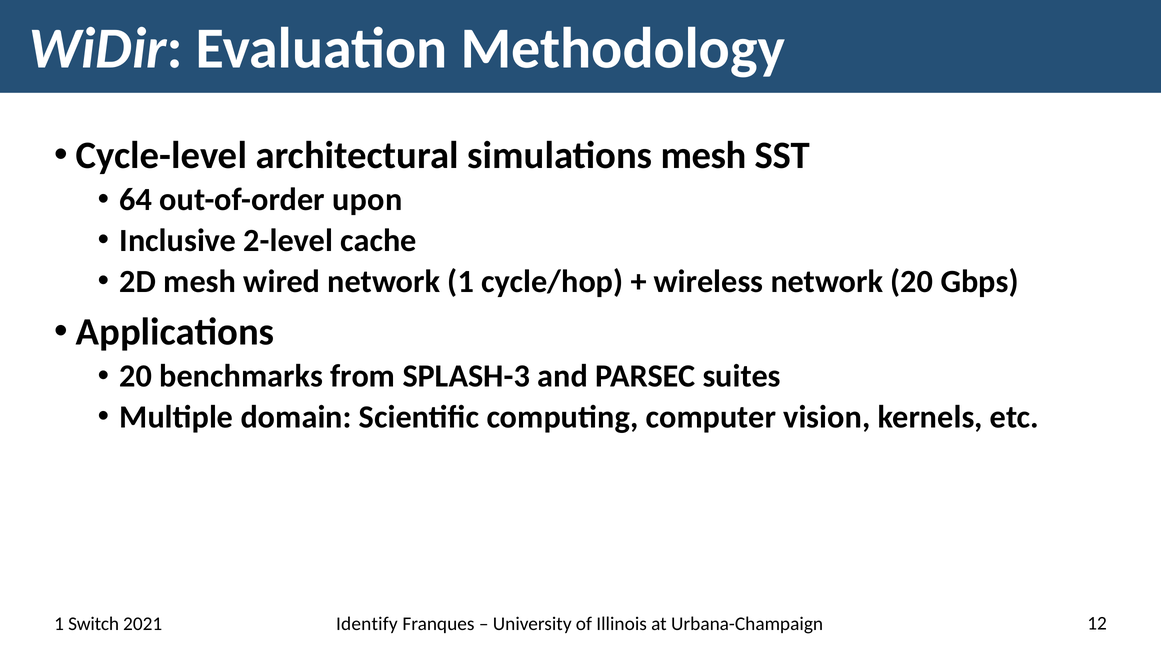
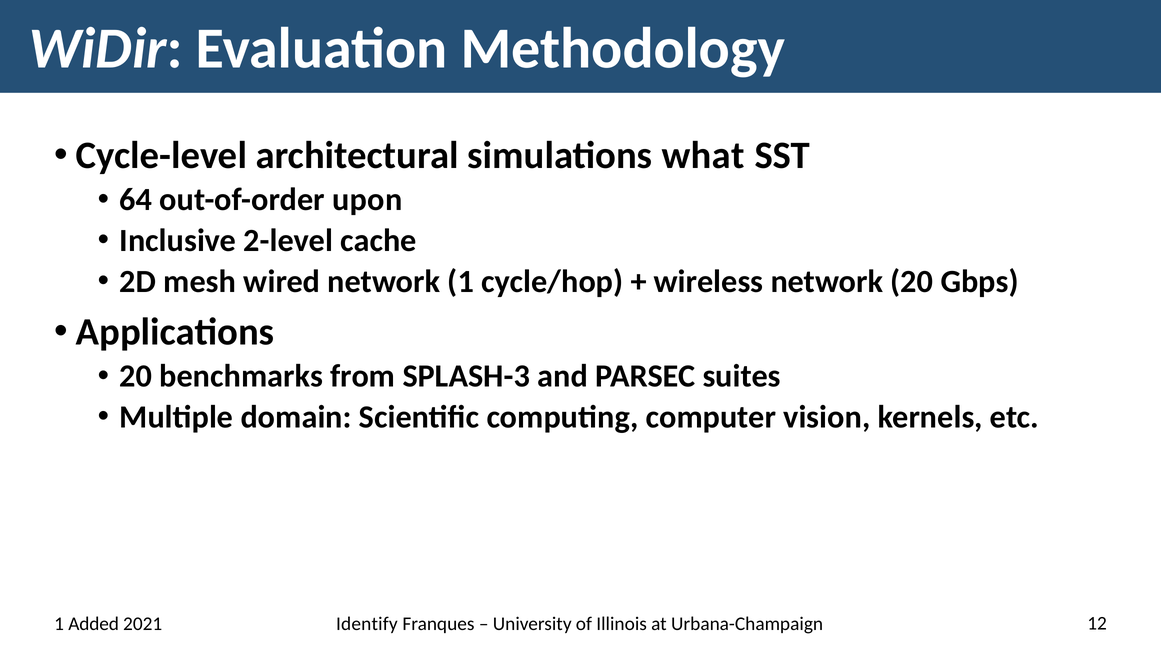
simulations mesh: mesh -> what
Switch: Switch -> Added
